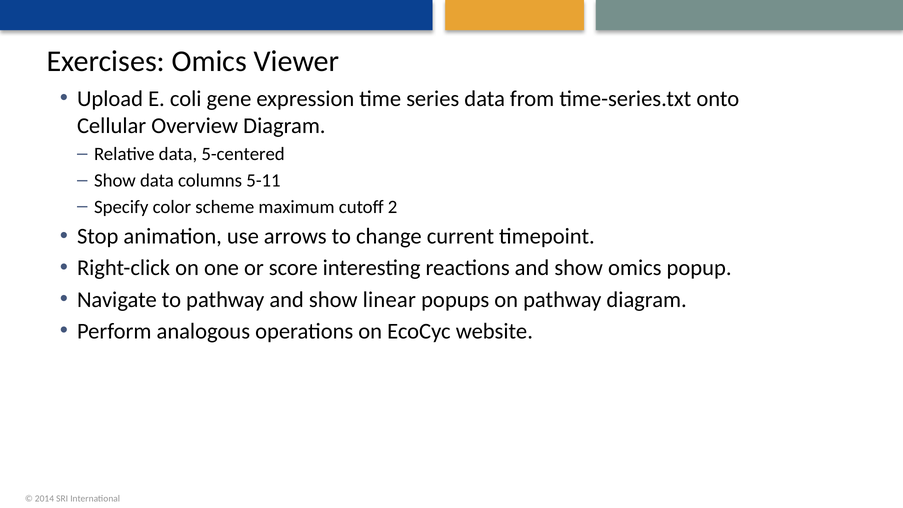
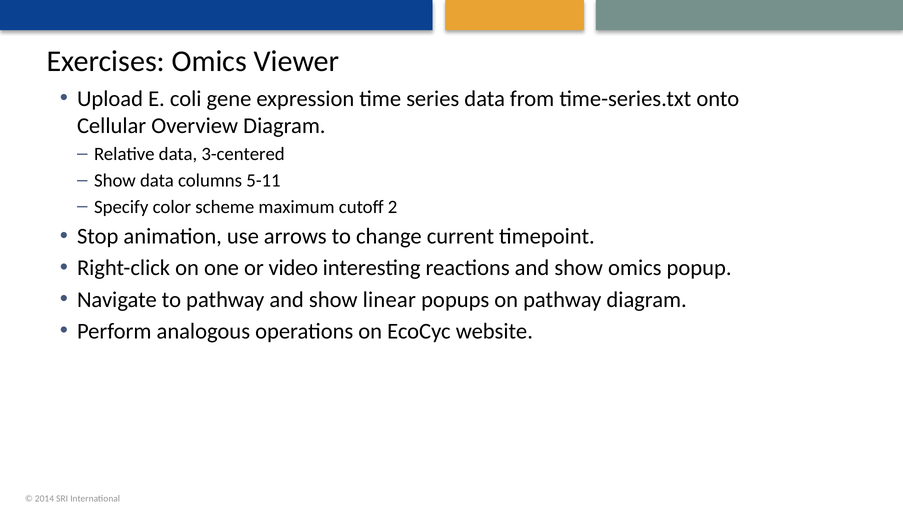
5-centered: 5-centered -> 3-centered
score: score -> video
